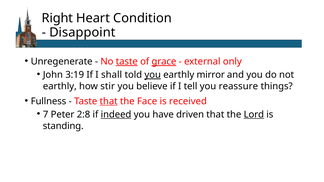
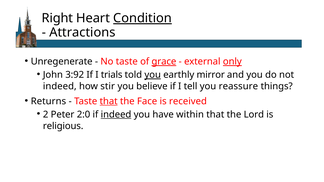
Condition underline: none -> present
Disappoint: Disappoint -> Attractions
taste at (127, 62) underline: present -> none
only underline: none -> present
3:19: 3:19 -> 3:92
shall: shall -> trials
earthly at (60, 86): earthly -> indeed
Fullness: Fullness -> Returns
7: 7 -> 2
2:8: 2:8 -> 2:0
driven: driven -> within
Lord underline: present -> none
standing: standing -> religious
